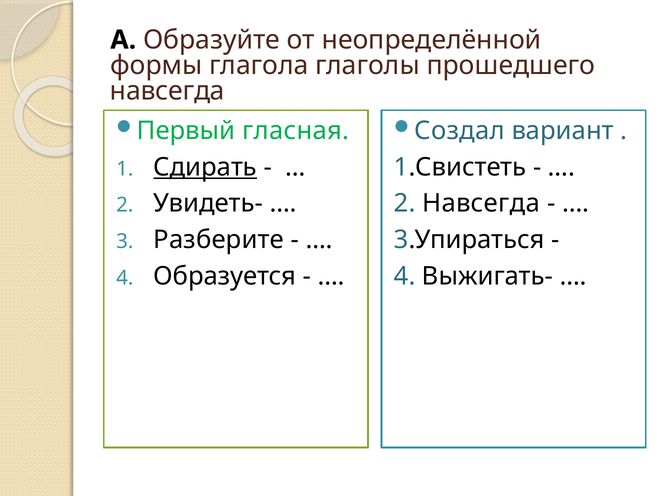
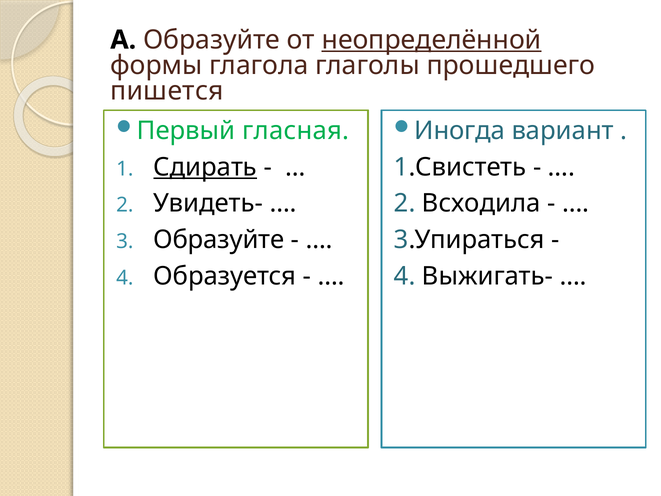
неопределённой underline: none -> present
навсегда at (167, 91): навсегда -> пишется
Создал: Создал -> Иногда
2 Навсегда: Навсегда -> Всходила
Разберите at (219, 240): Разберите -> Образуйте
